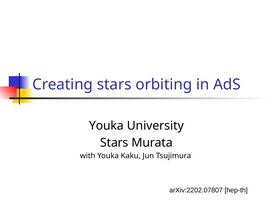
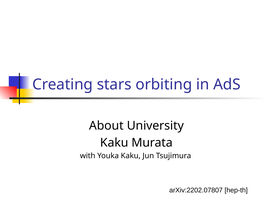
Youka at (106, 126): Youka -> About
Stars at (114, 143): Stars -> Kaku
